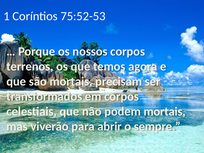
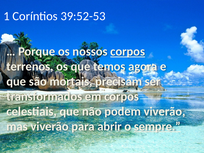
75:52-53: 75:52-53 -> 39:52-53
corpos at (128, 52) underline: none -> present
podem mortais: mortais -> viverão
